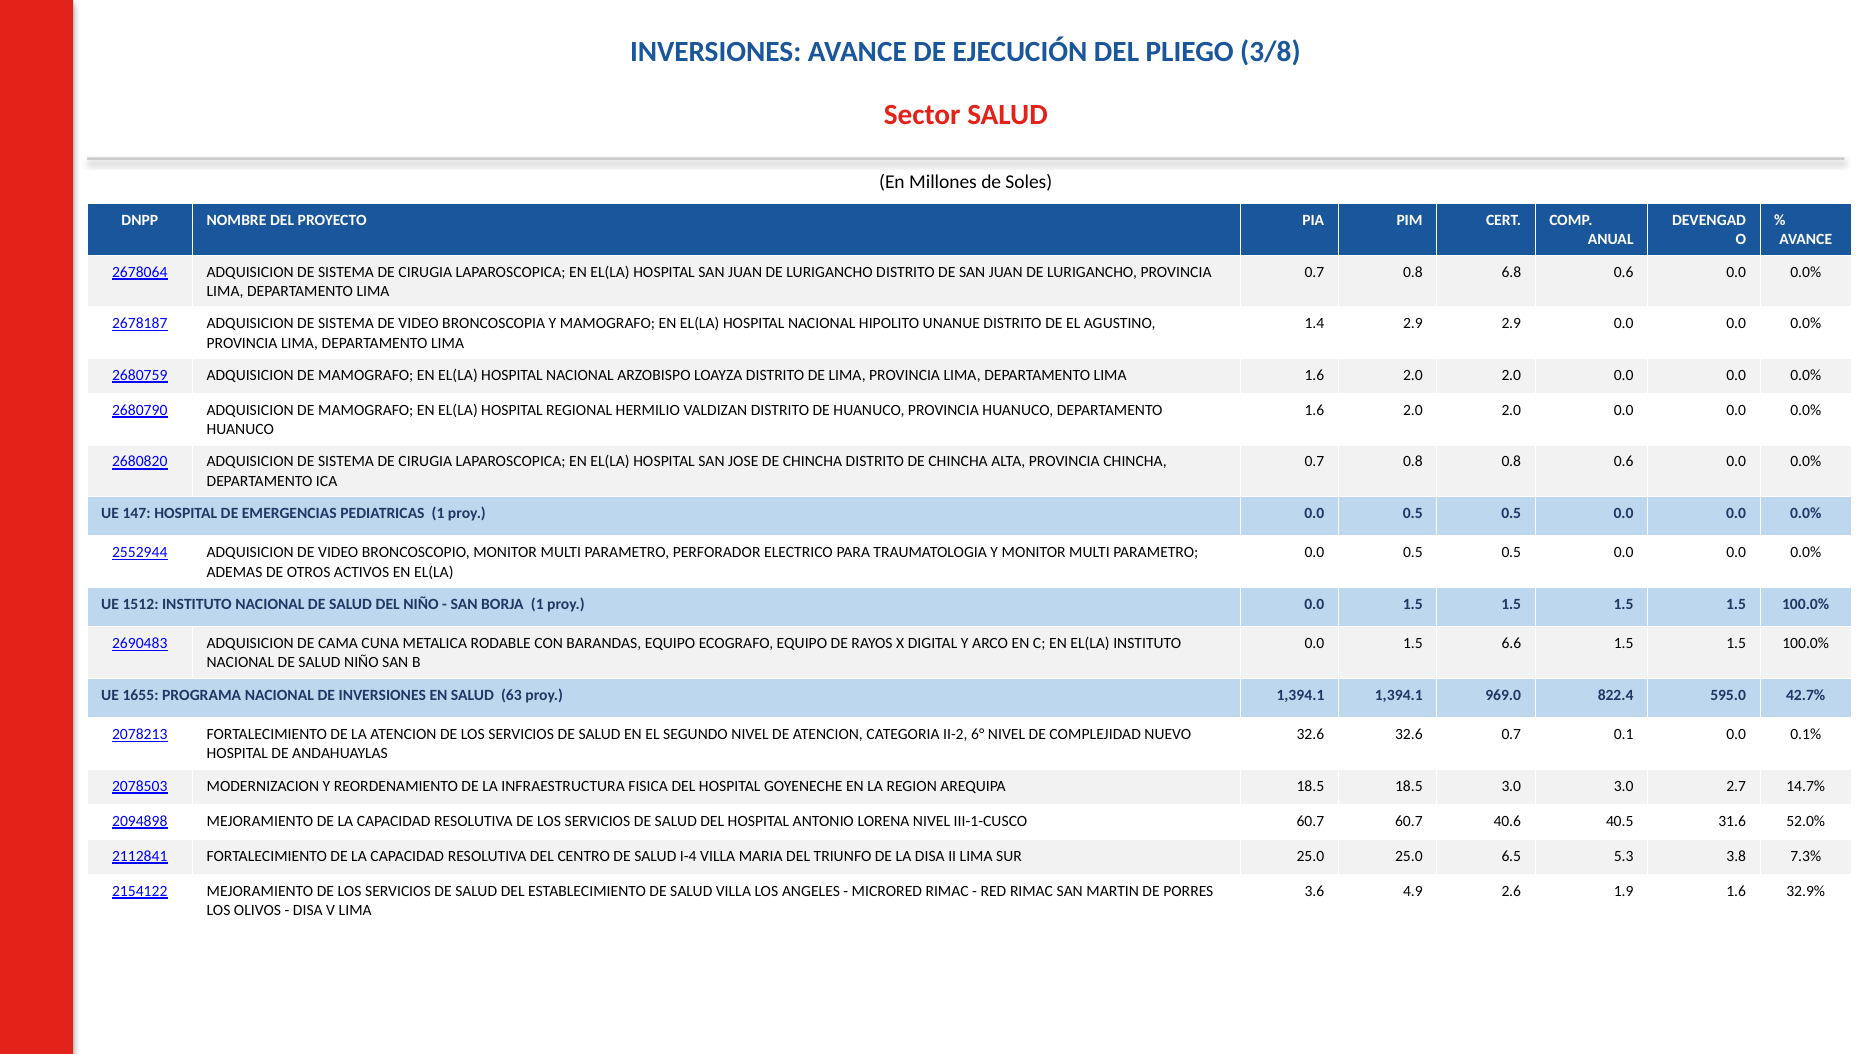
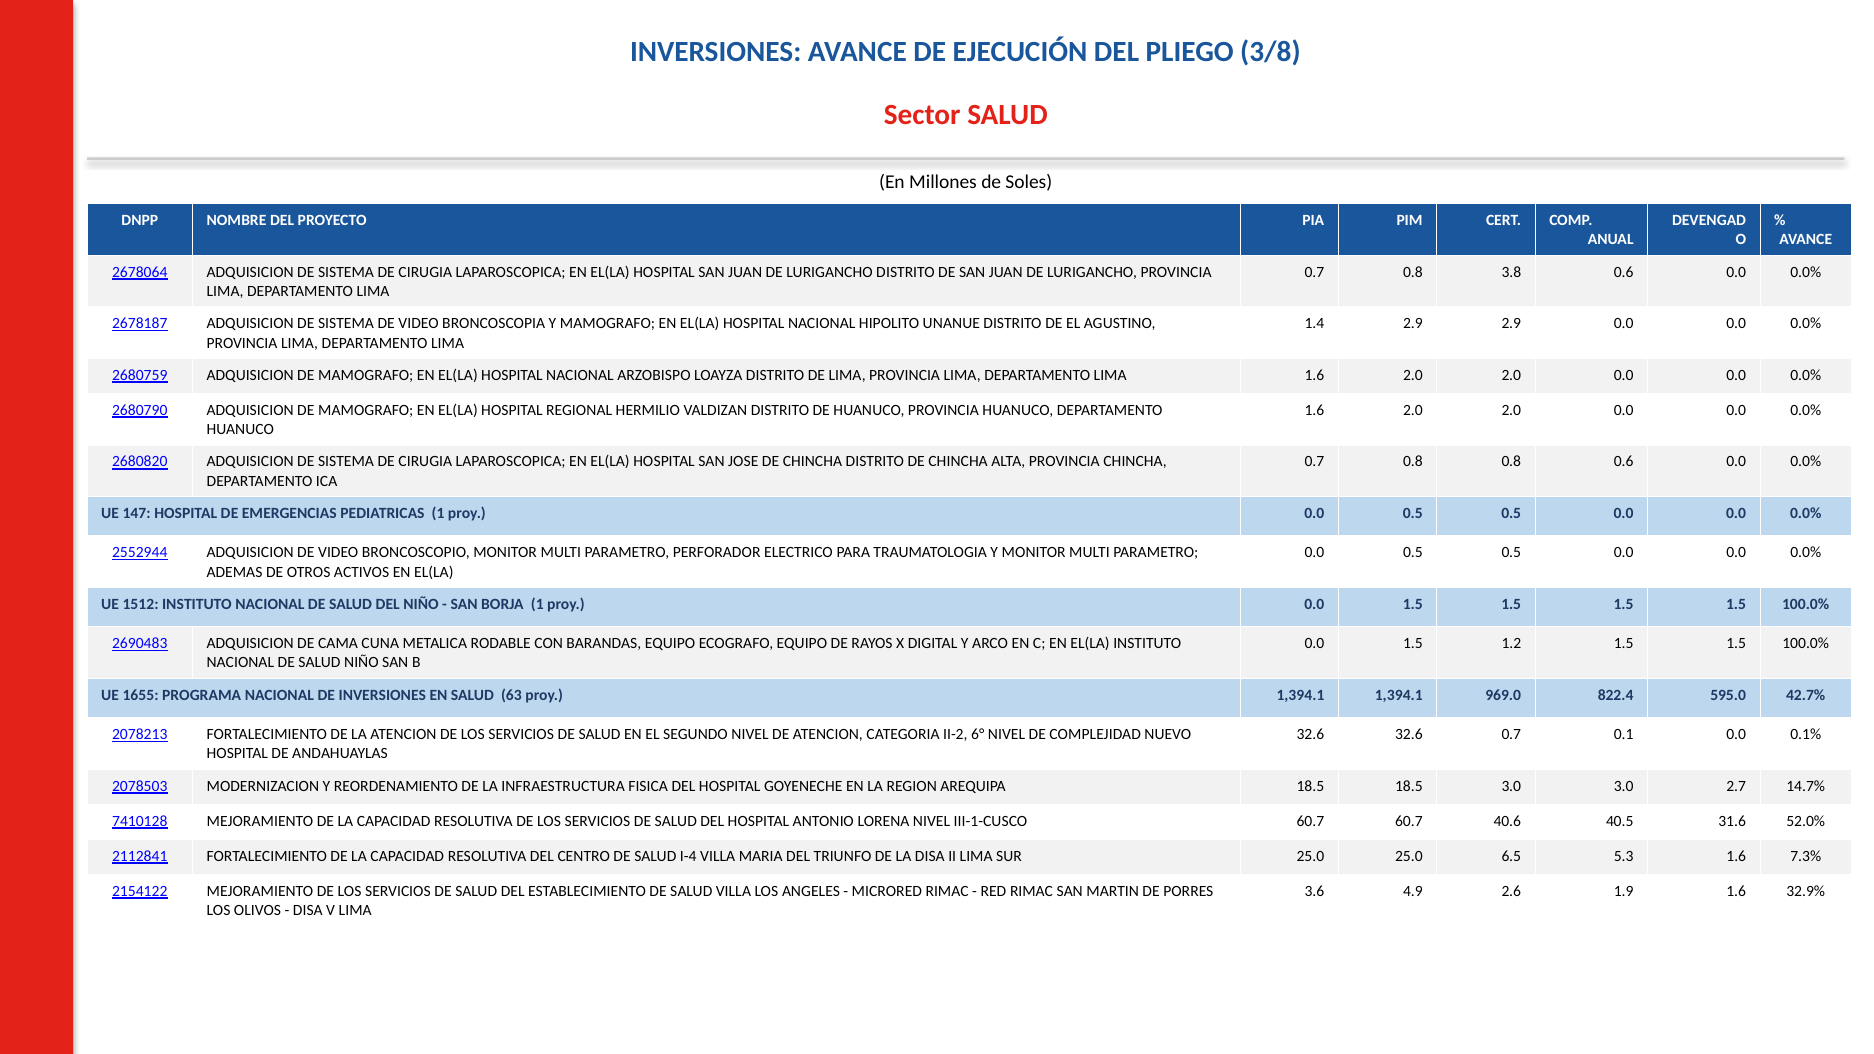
6.8: 6.8 -> 3.8
6.6: 6.6 -> 1.2
2094898: 2094898 -> 7410128
5.3 3.8: 3.8 -> 1.6
